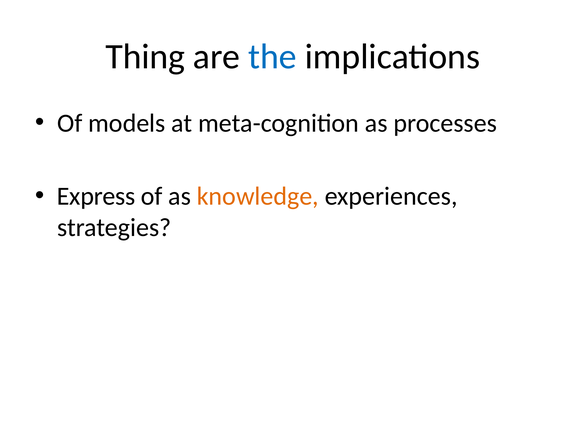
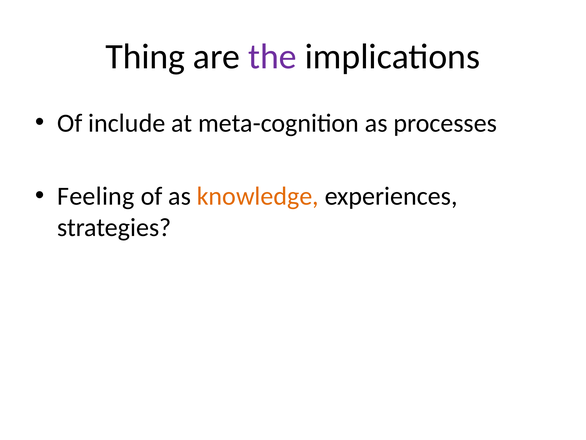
the colour: blue -> purple
models: models -> include
Express: Express -> Feeling
